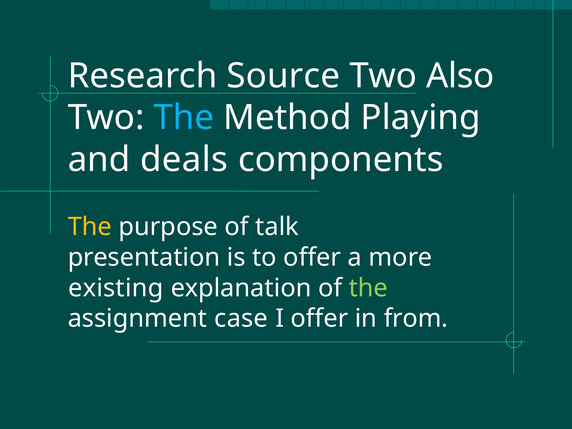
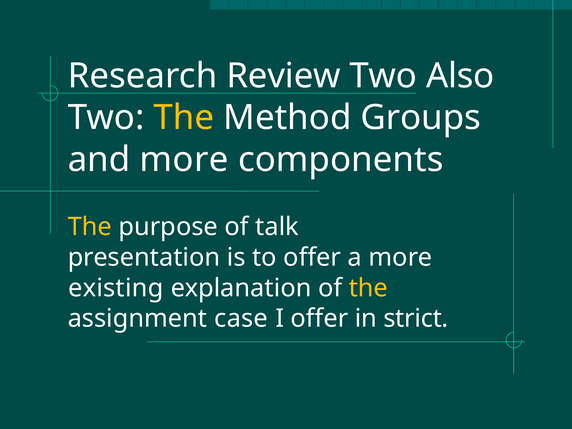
Source: Source -> Review
The at (184, 118) colour: light blue -> yellow
Playing: Playing -> Groups
and deals: deals -> more
the at (368, 288) colour: light green -> yellow
from: from -> strict
